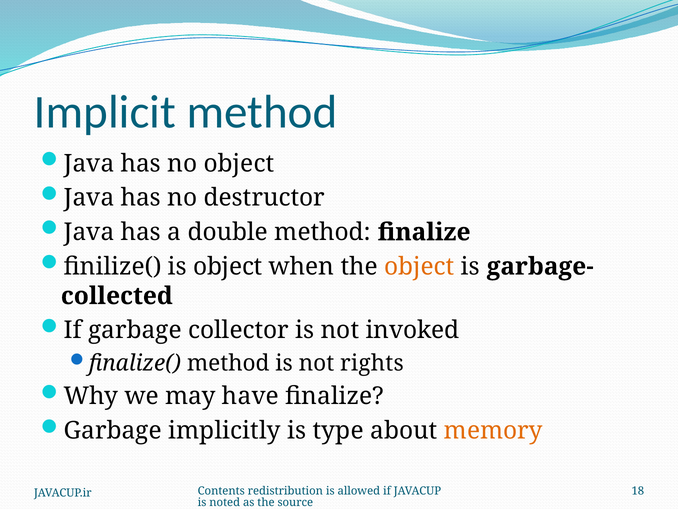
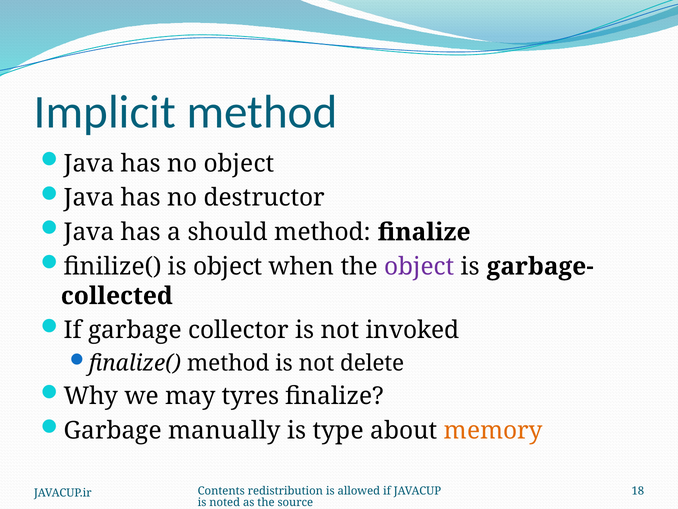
double: double -> should
object at (419, 266) colour: orange -> purple
rights: rights -> delete
have: have -> tyres
implicitly: implicitly -> manually
